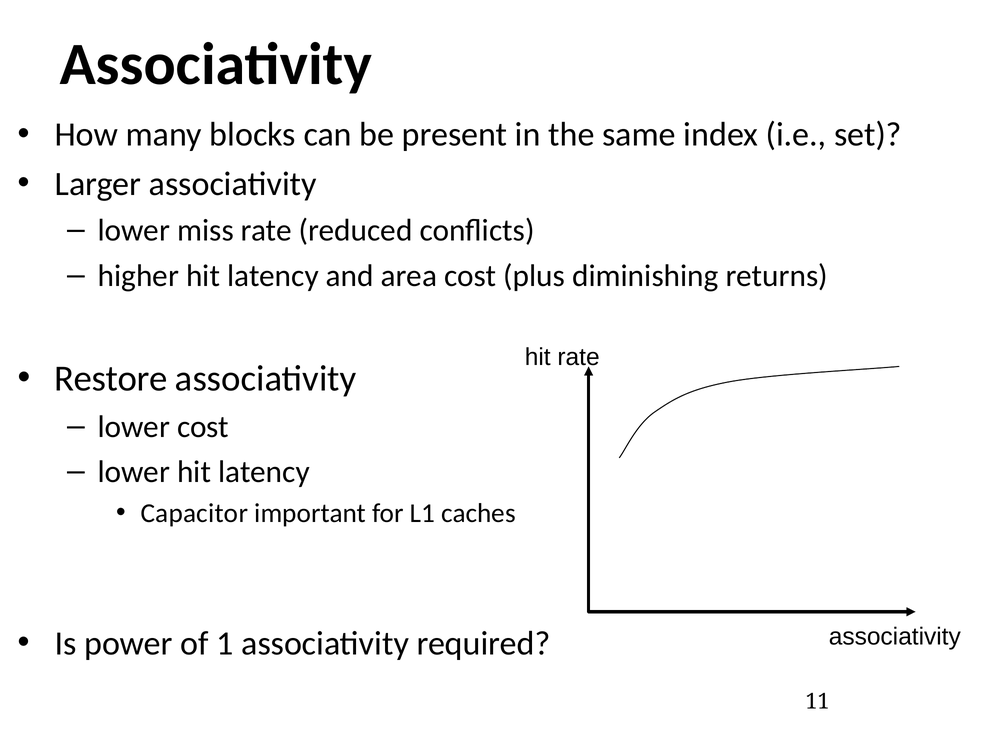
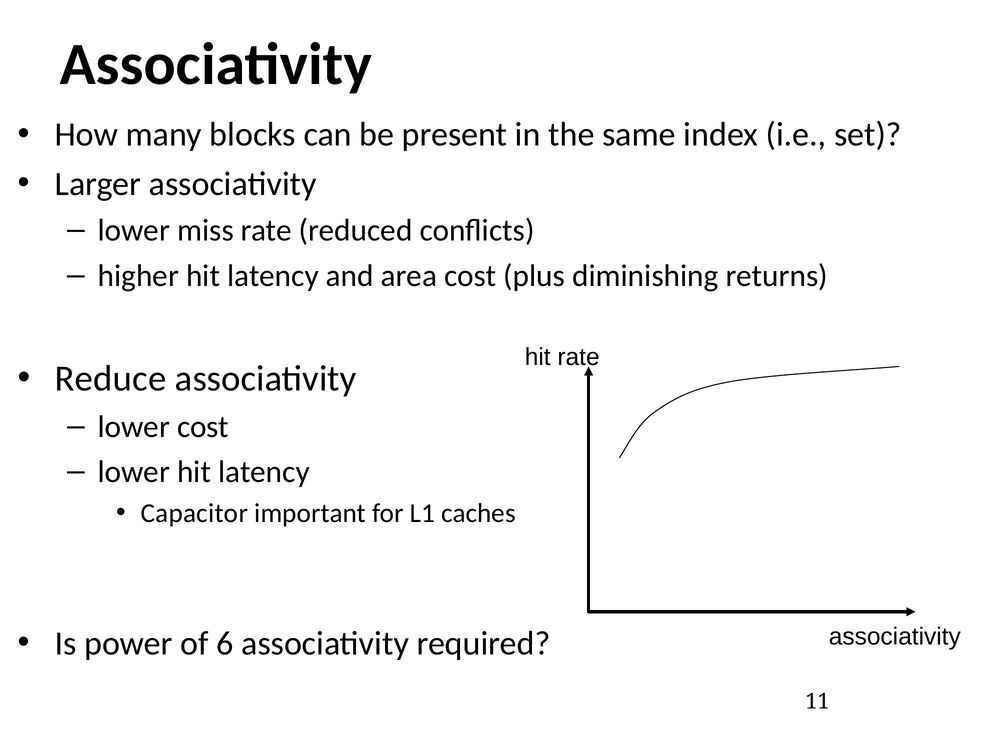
Restore: Restore -> Reduce
1: 1 -> 6
